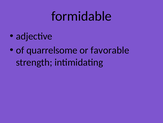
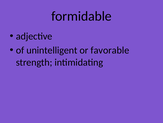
quarrelsome: quarrelsome -> unintelligent
